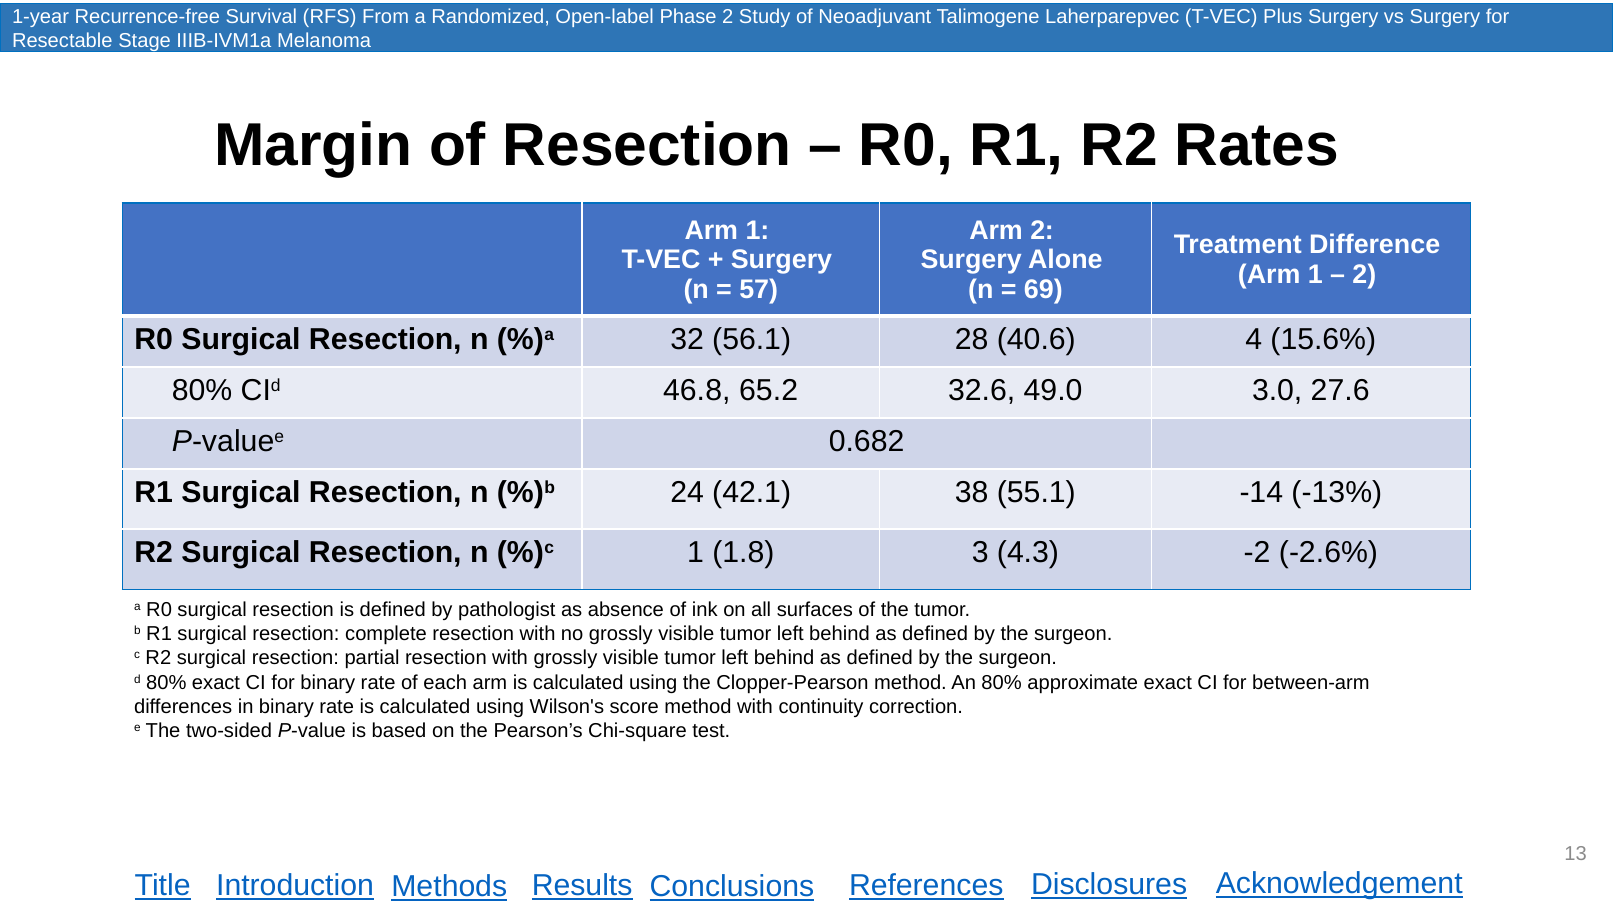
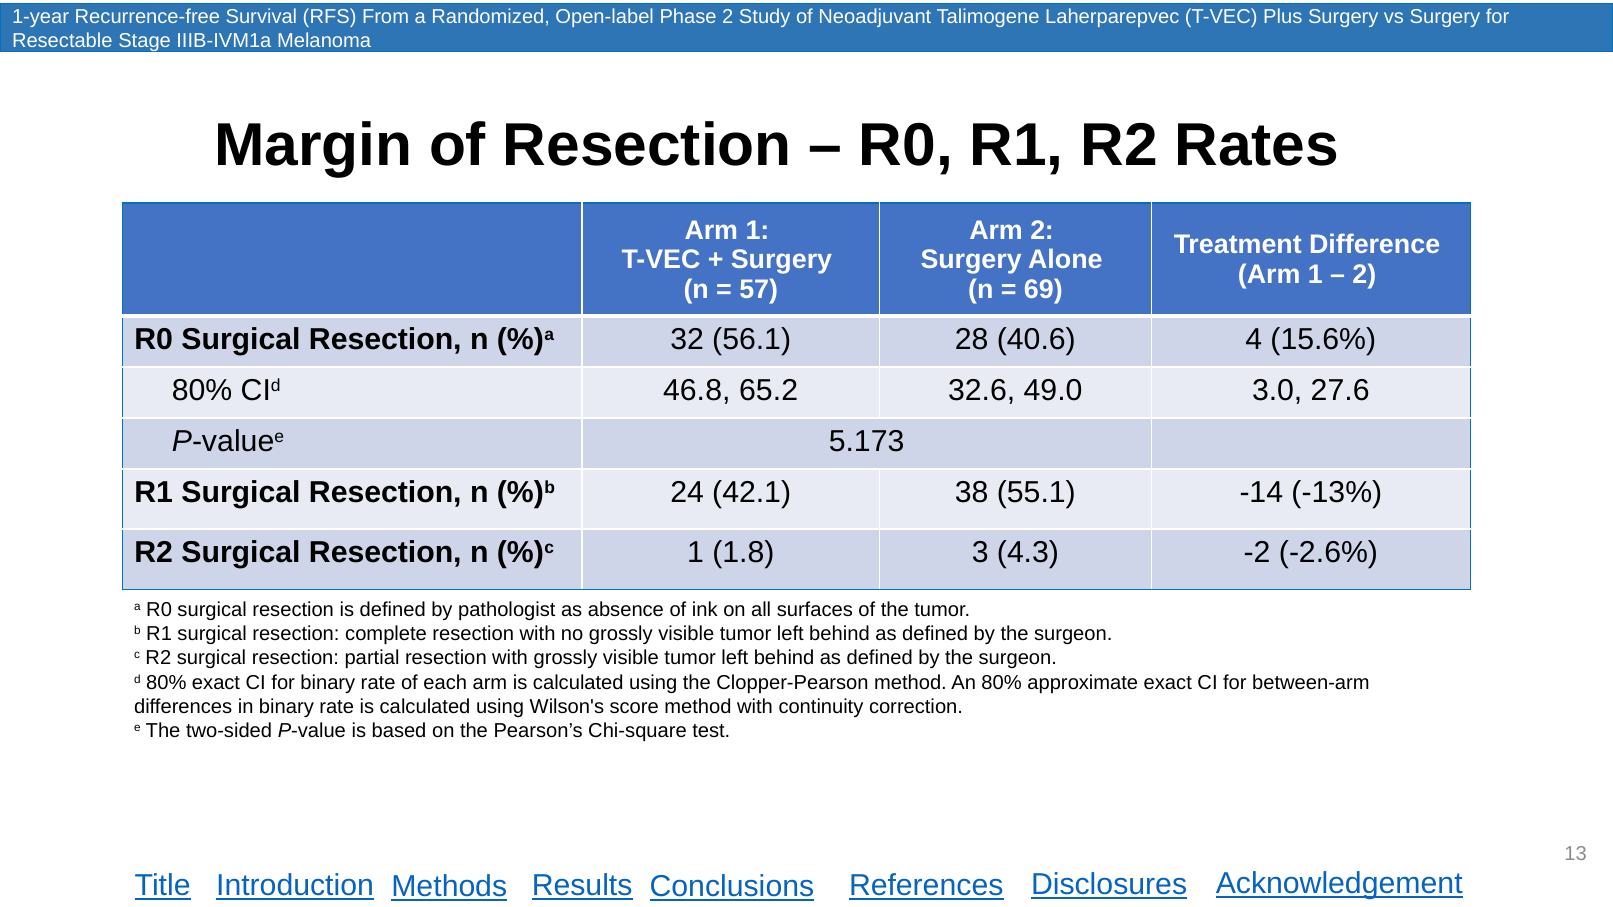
0.682: 0.682 -> 5.173
